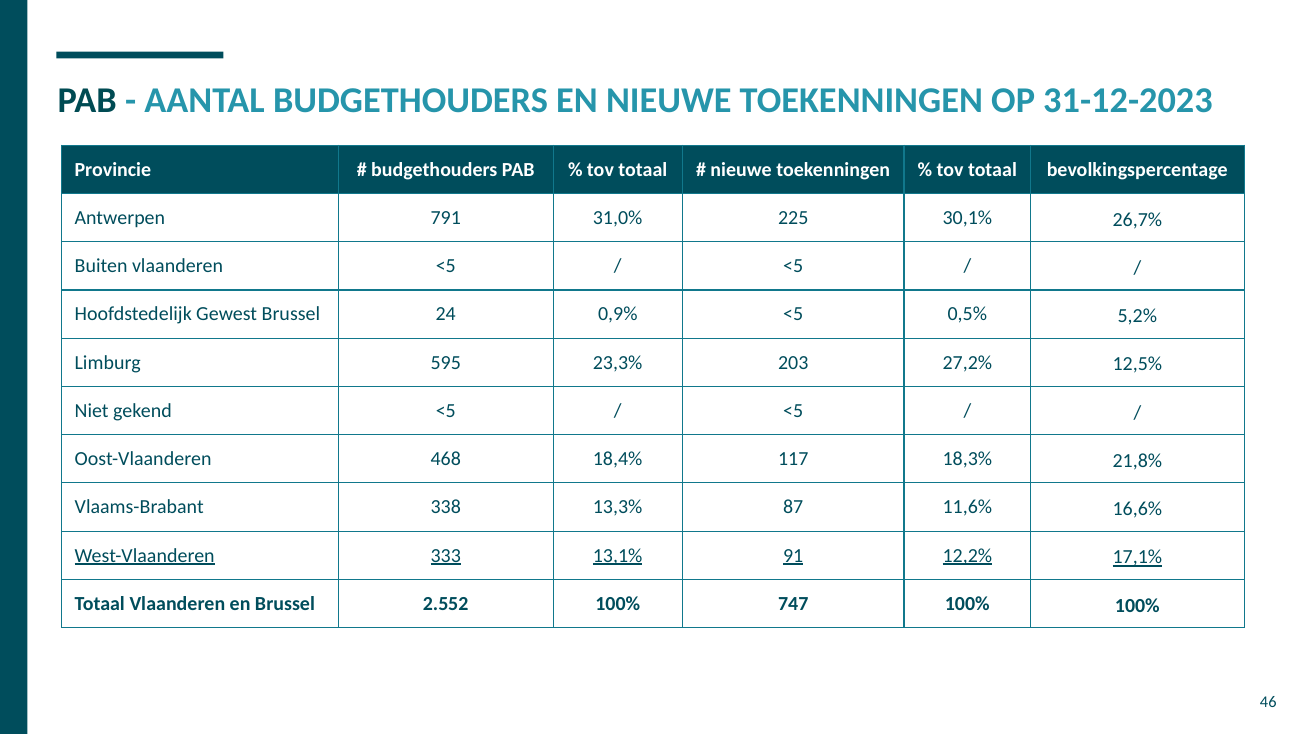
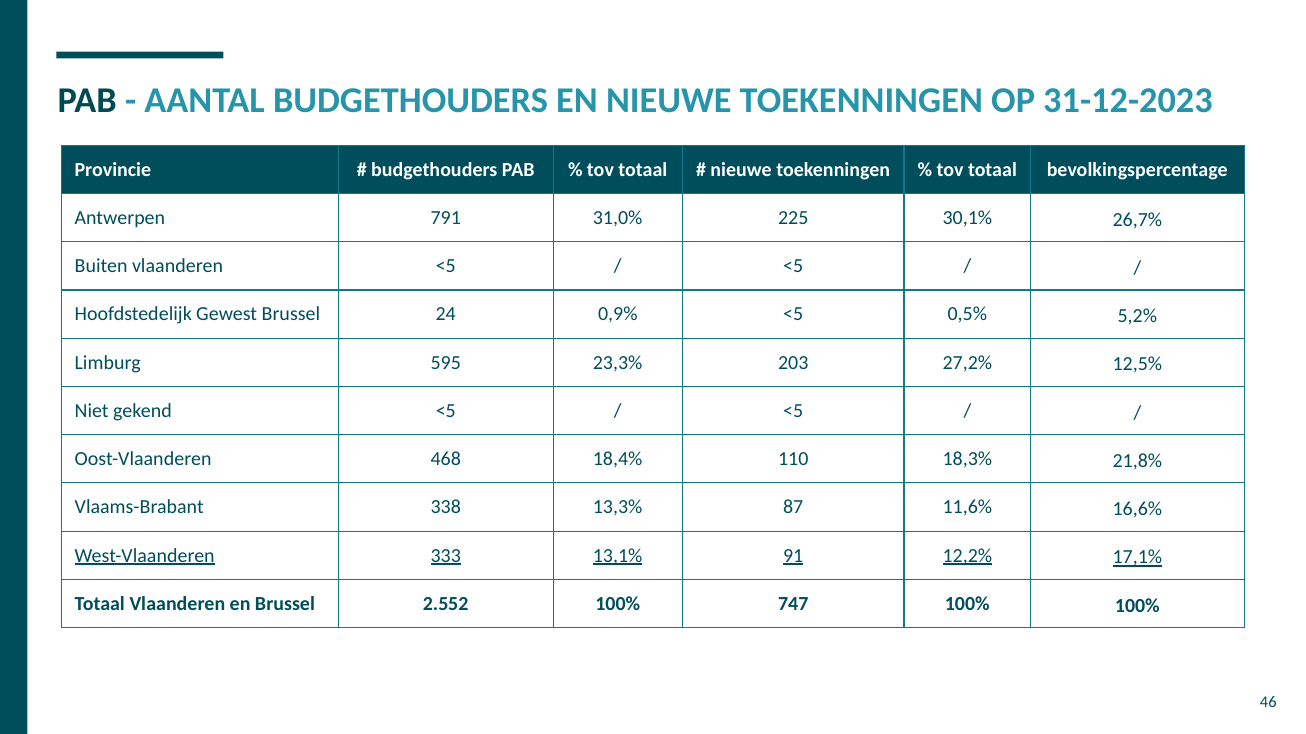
117: 117 -> 110
